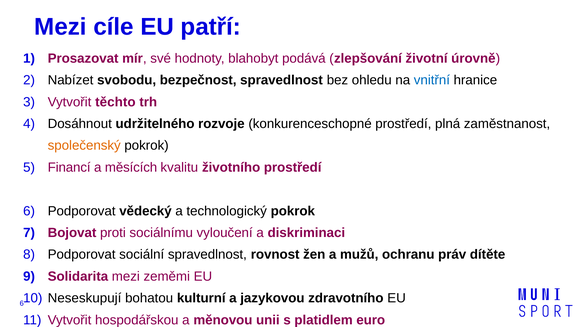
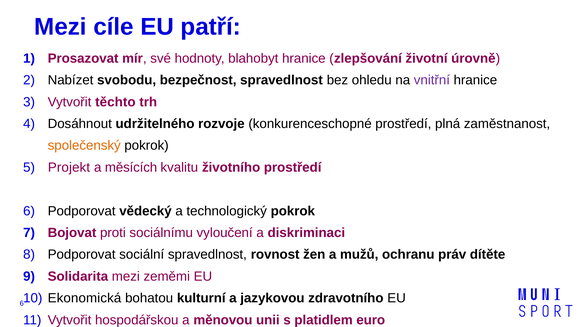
blahobyt podává: podává -> hranice
vnitřní colour: blue -> purple
Financí: Financí -> Projekt
Neseskupují: Neseskupují -> Ekonomická
